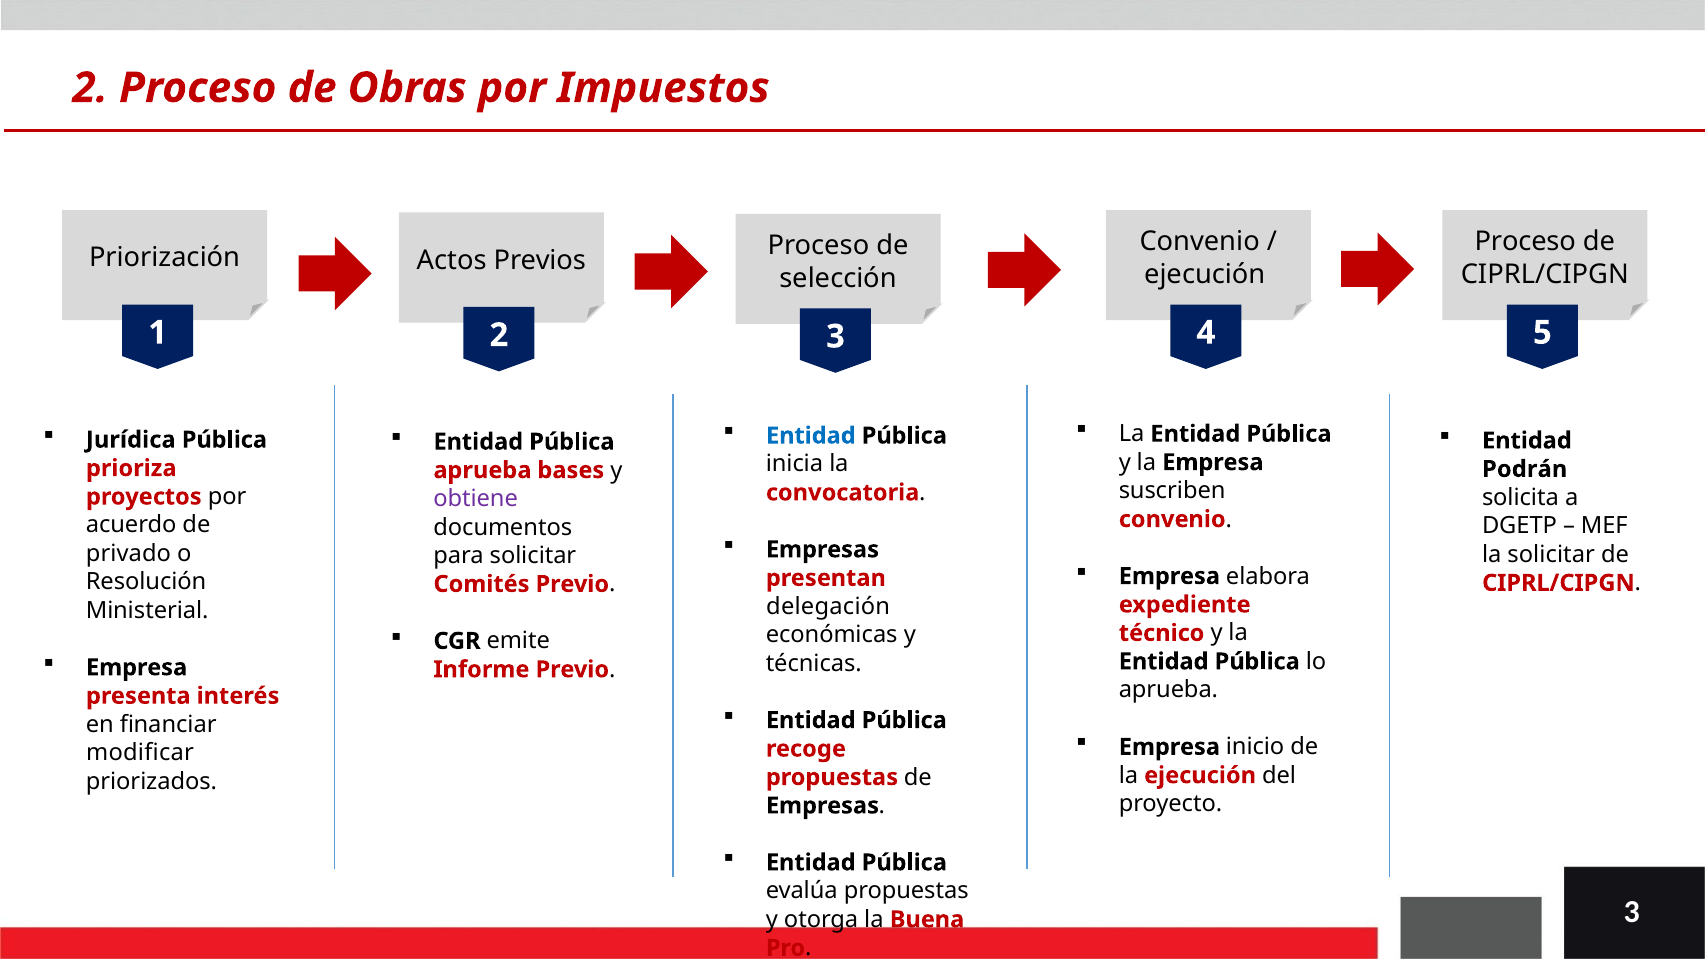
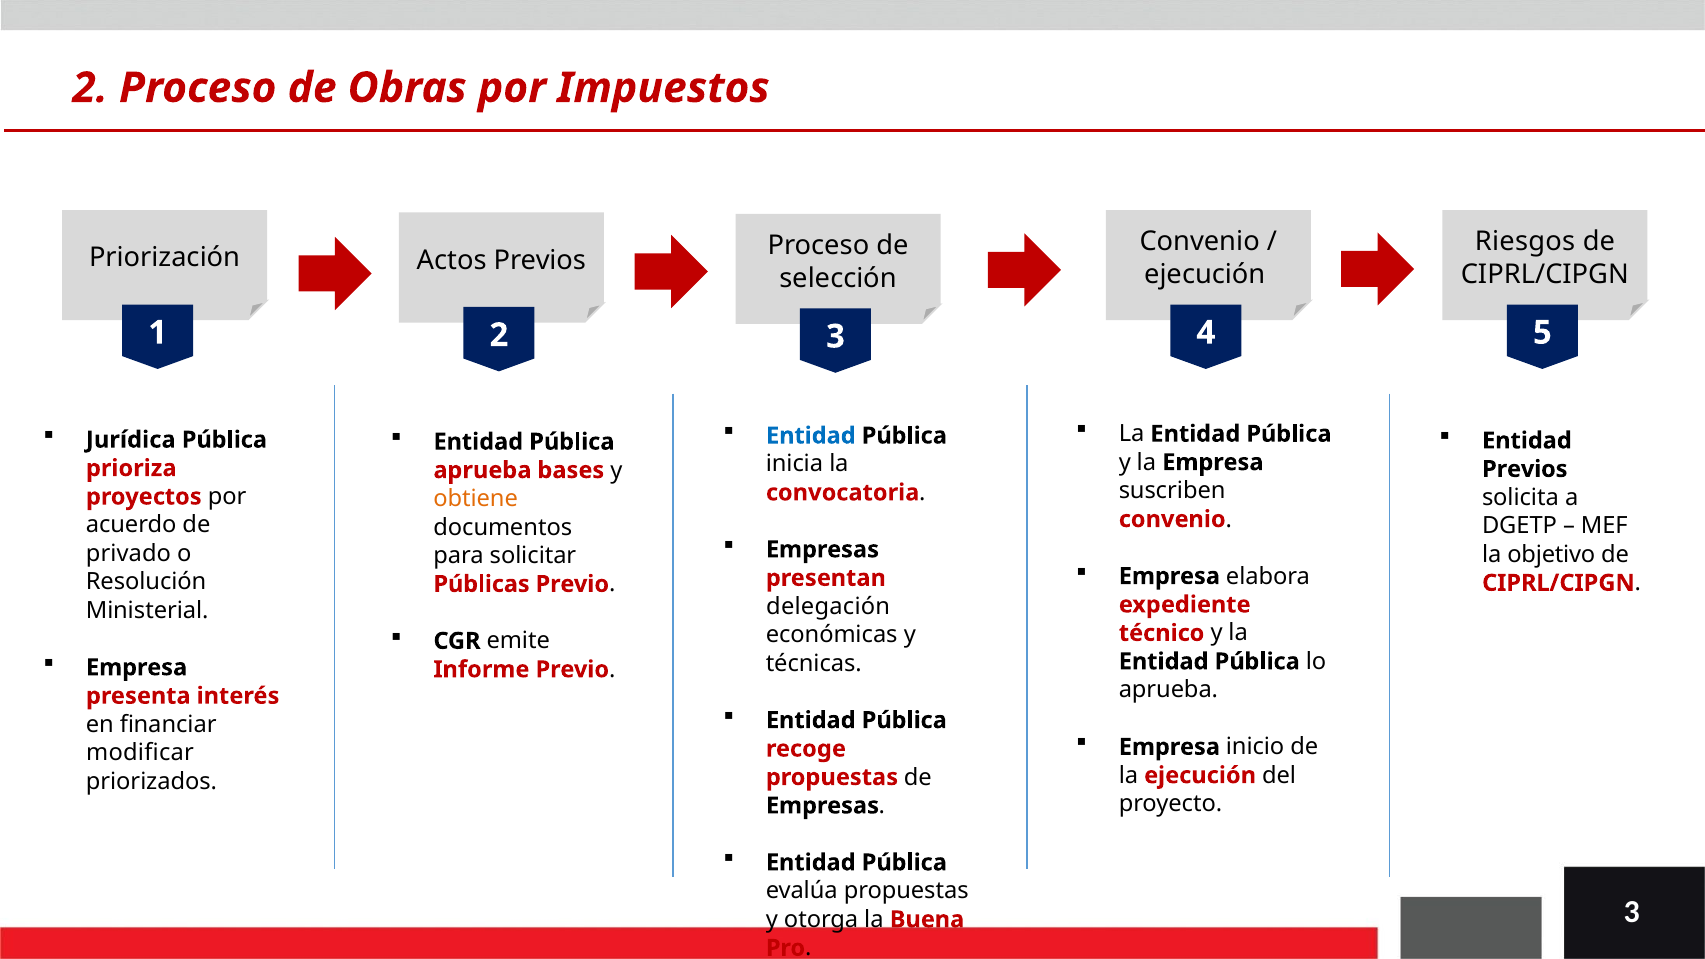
Proceso at (1525, 242): Proceso -> Riesgos
Podrán at (1525, 469): Podrán -> Previos
obtiene colour: purple -> orange
la solicitar: solicitar -> objetivo
Comités: Comités -> Públicas
